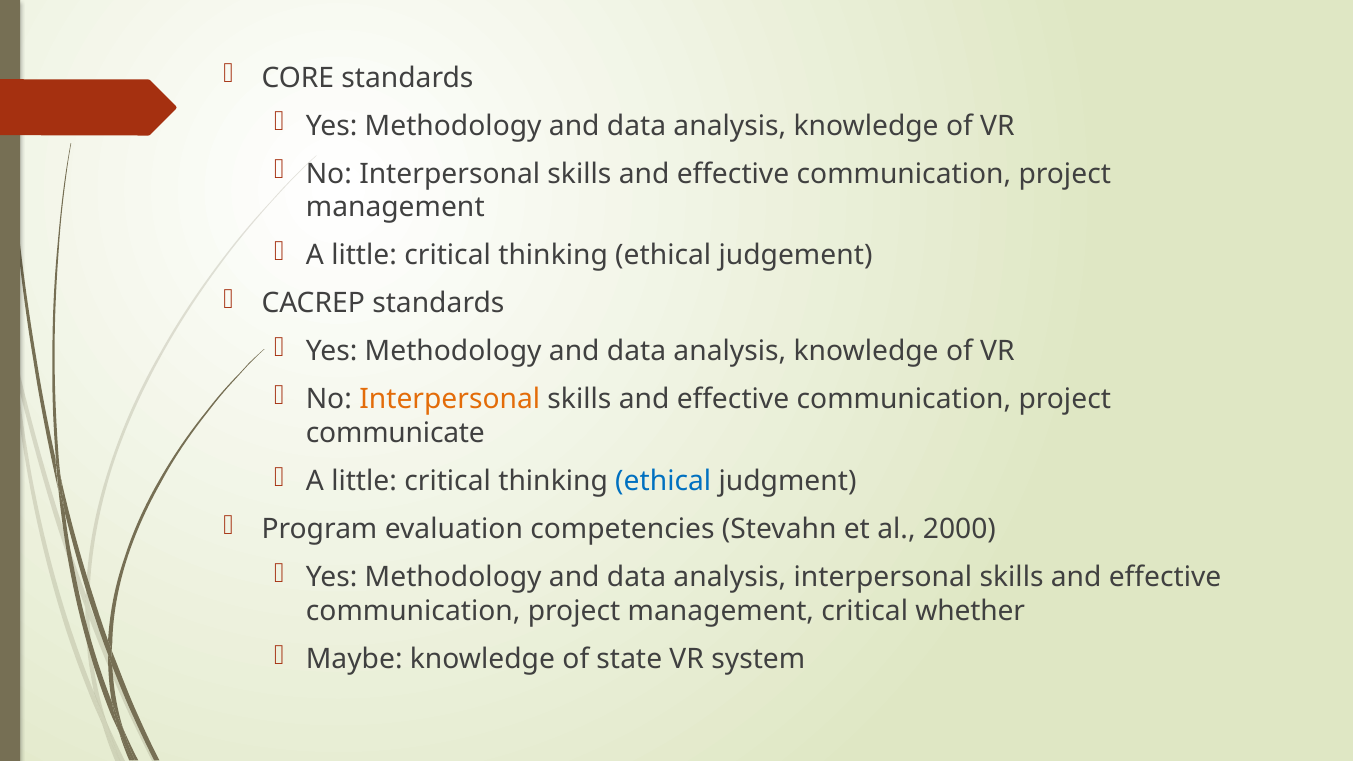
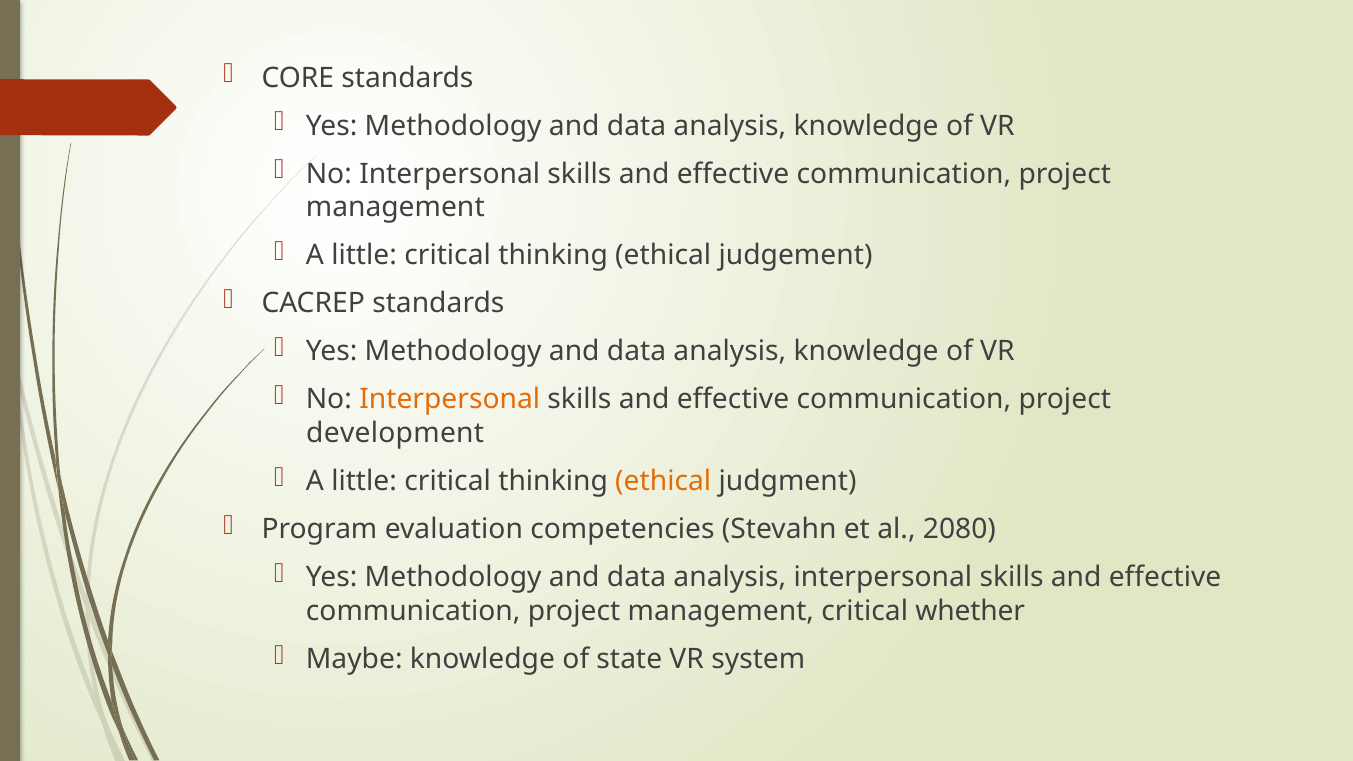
communicate: communicate -> development
ethical at (663, 481) colour: blue -> orange
2000: 2000 -> 2080
